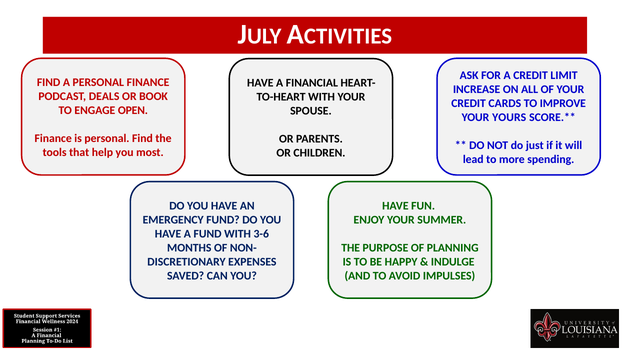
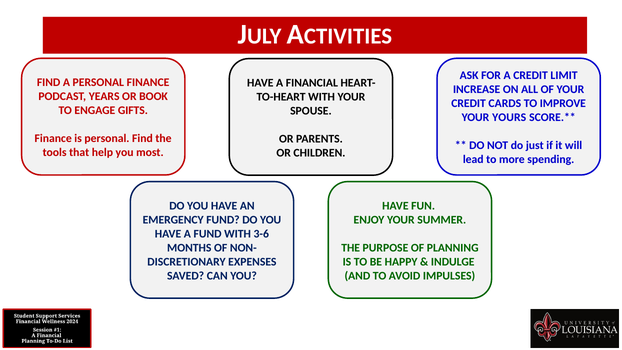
DEALS: DEALS -> YEARS
OPEN: OPEN -> GIFTS
